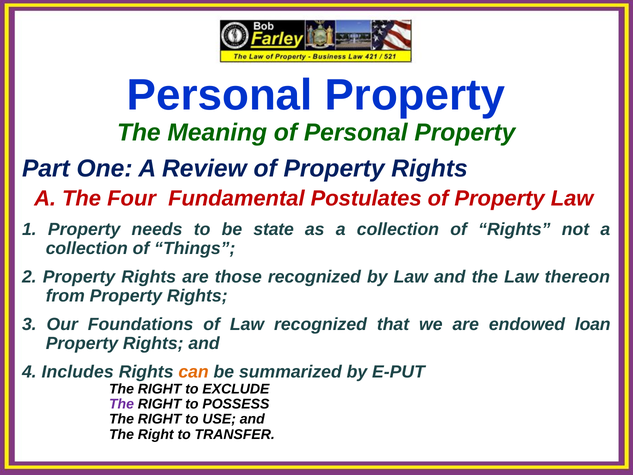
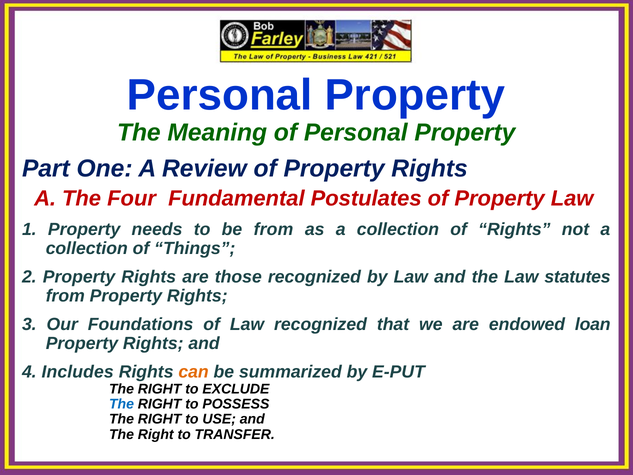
be state: state -> from
thereon: thereon -> statutes
The at (122, 404) colour: purple -> blue
